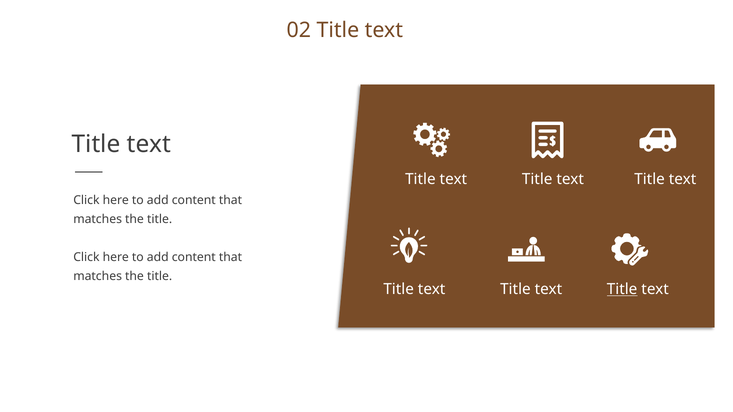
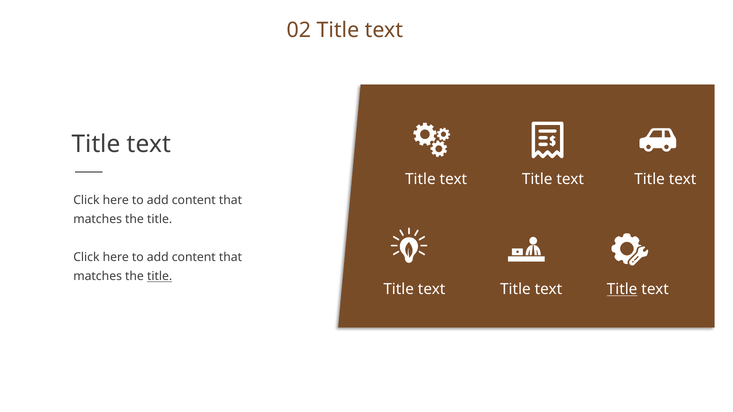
title at (160, 277) underline: none -> present
